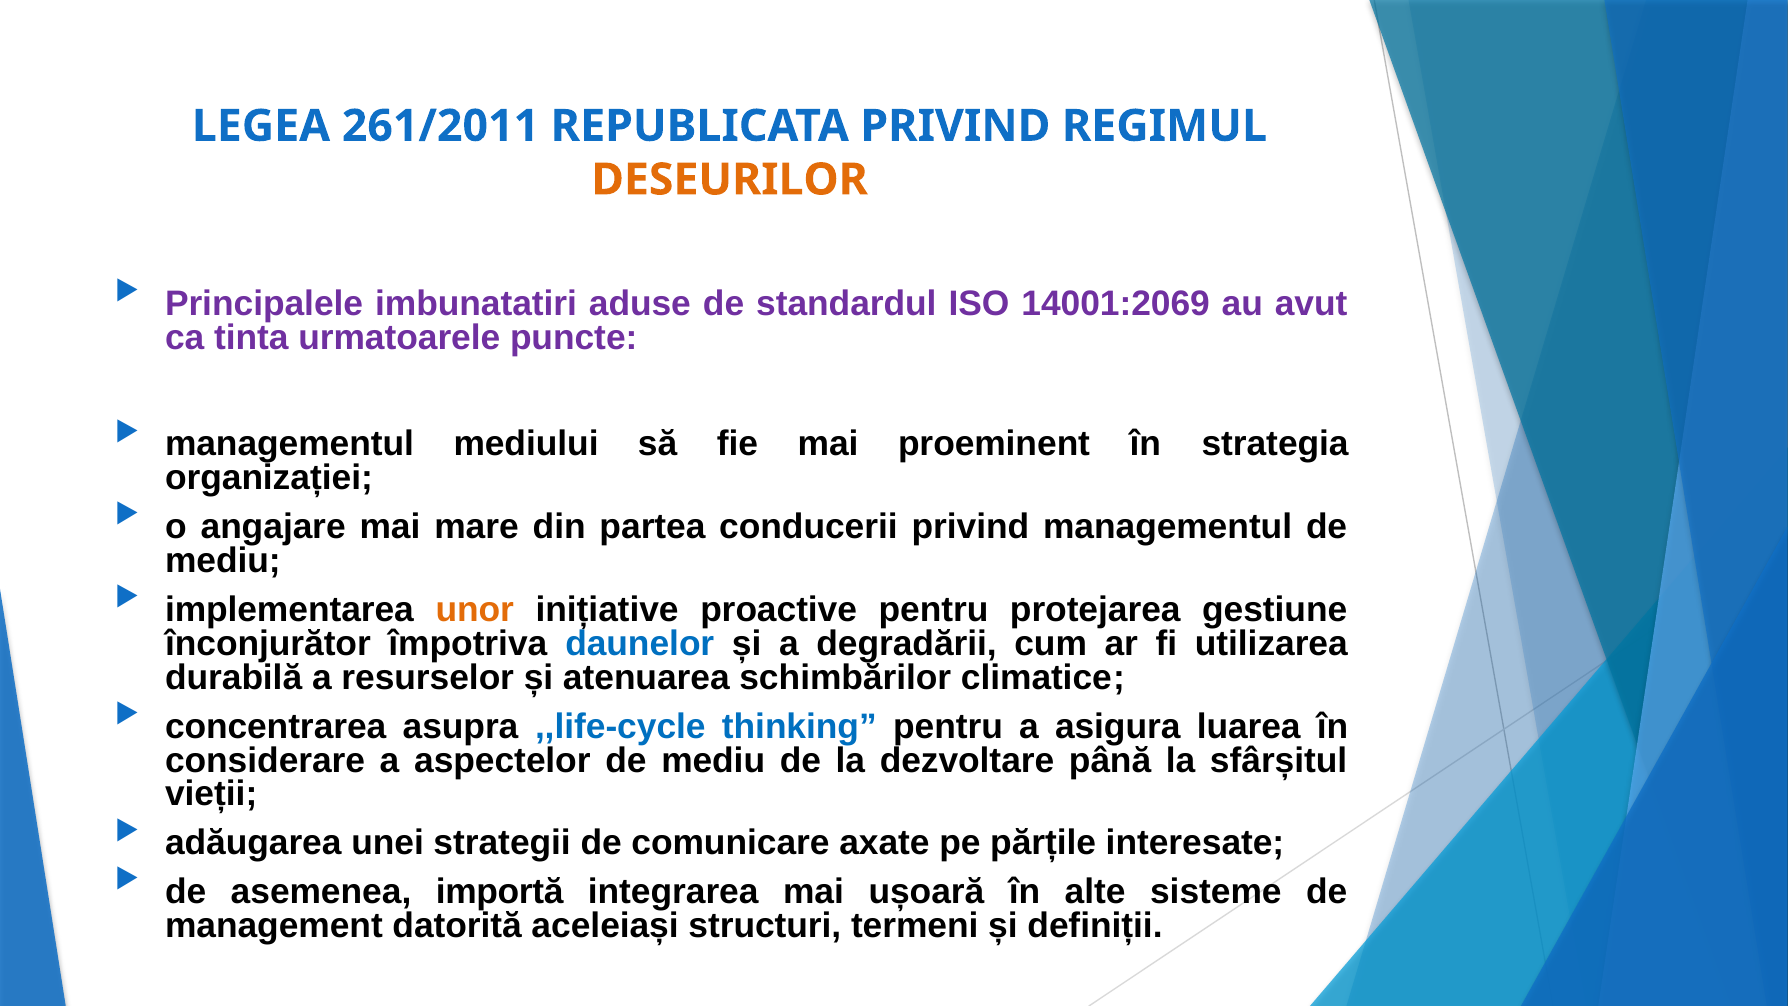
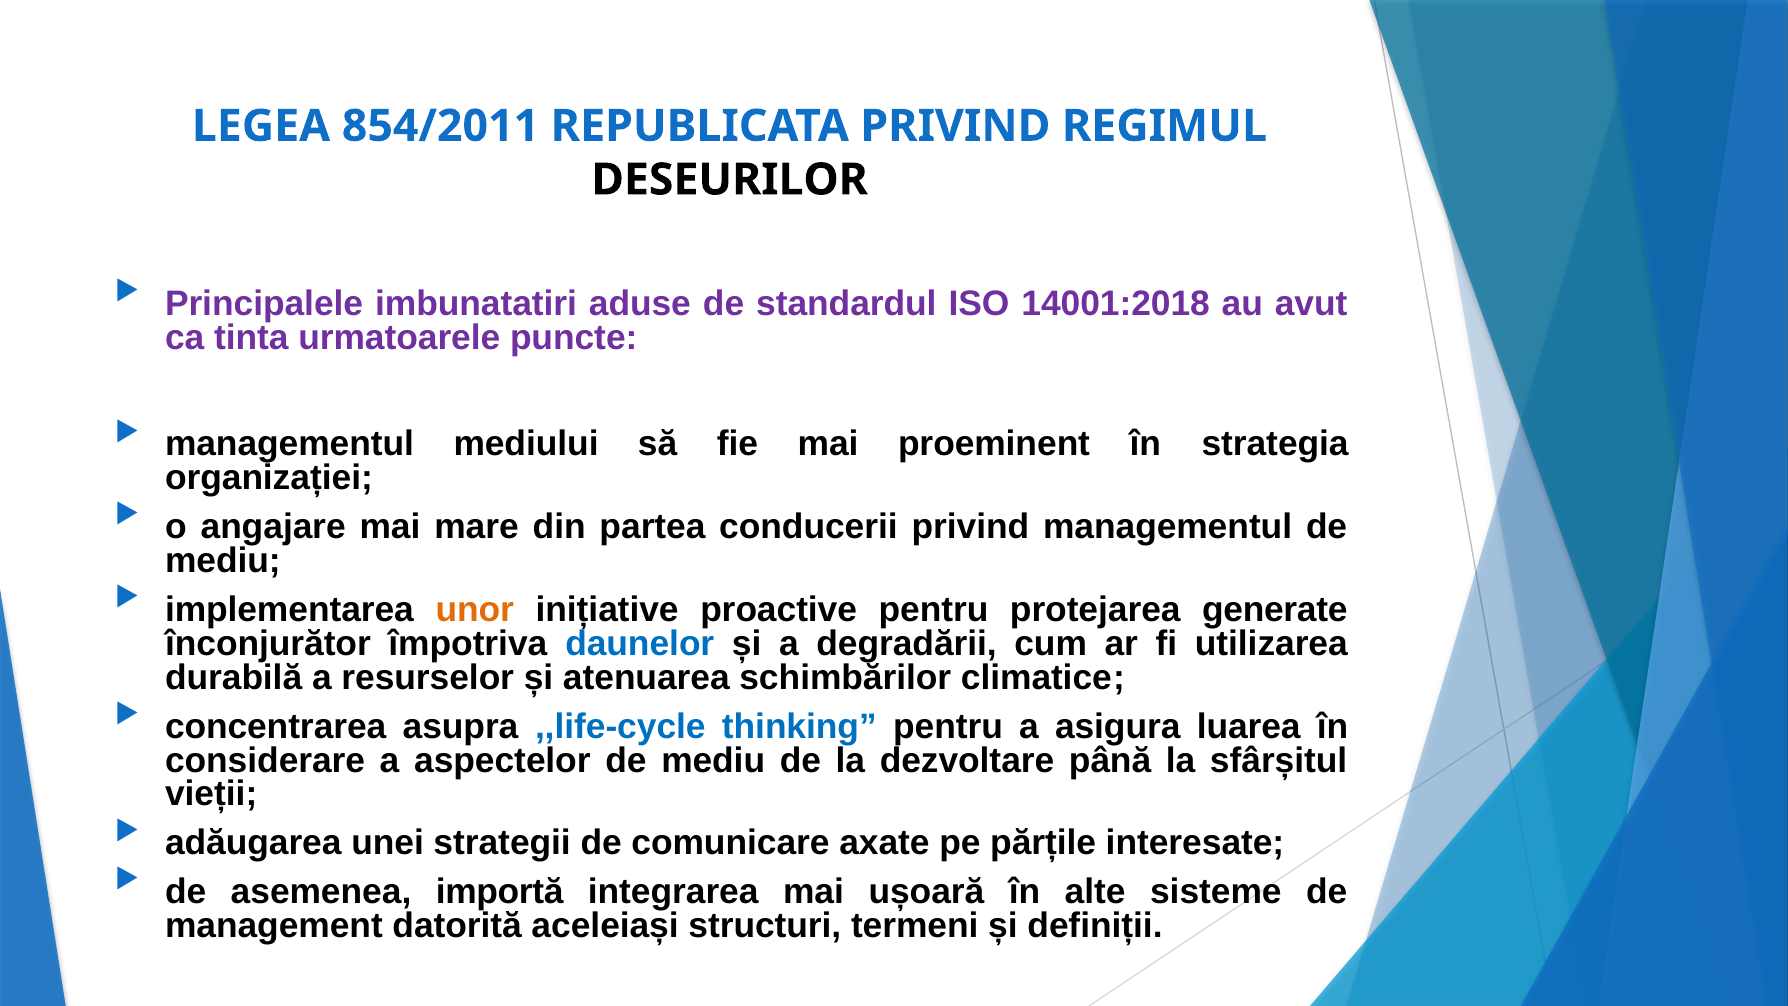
261/2011: 261/2011 -> 854/2011
DESEURILOR colour: orange -> black
14001:2069: 14001:2069 -> 14001:2018
gestiune: gestiune -> generate
